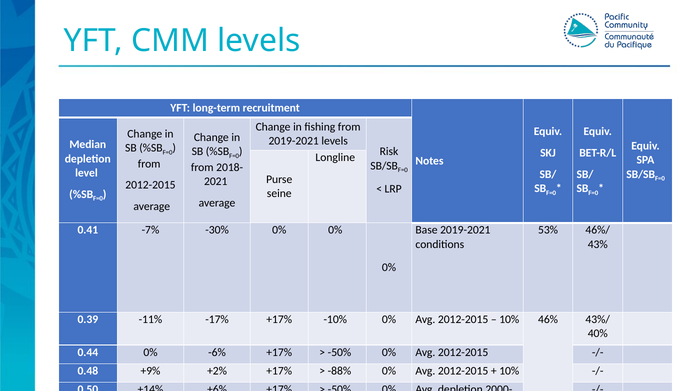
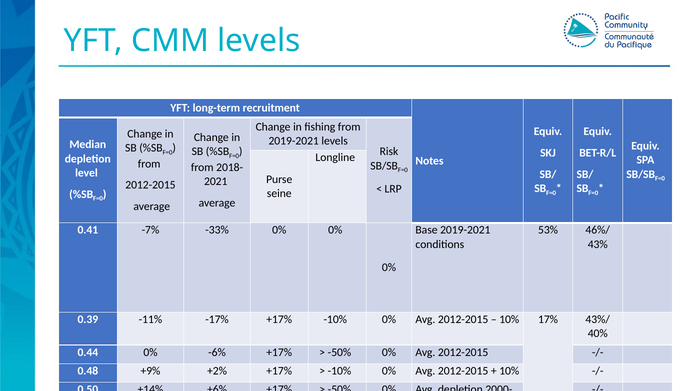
-30%: -30% -> -33%
46%: 46% -> 17%
-88% at (339, 371): -88% -> -10%
